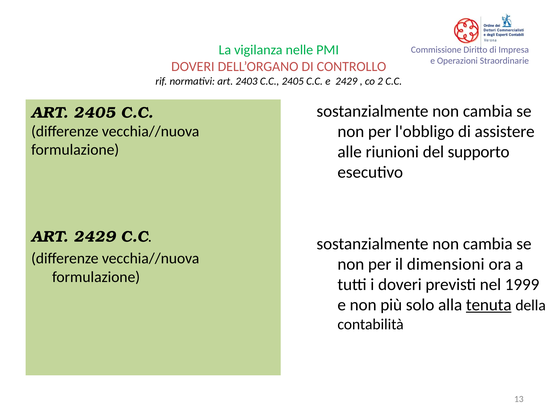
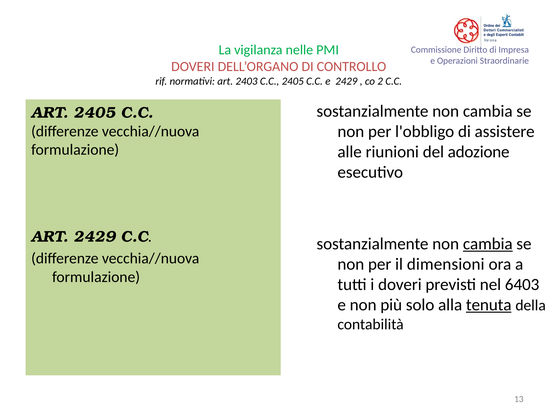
supporto: supporto -> adozione
cambia at (488, 244) underline: none -> present
1999: 1999 -> 6403
